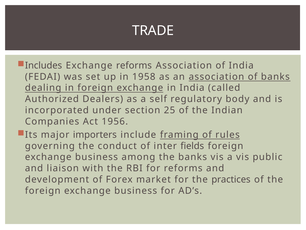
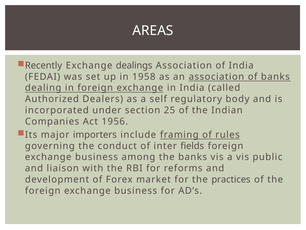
TRADE: TRADE -> AREAS
Includes: Includes -> Recently
Exchange reforms: reforms -> dealings
